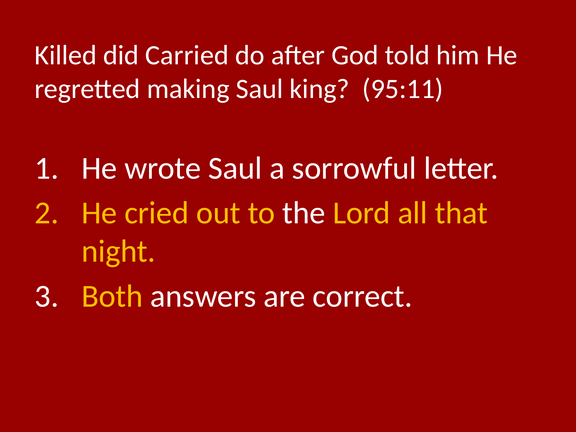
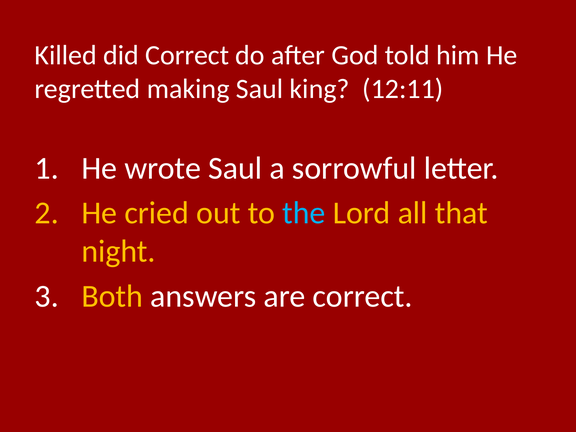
did Carried: Carried -> Correct
95:11: 95:11 -> 12:11
the colour: white -> light blue
